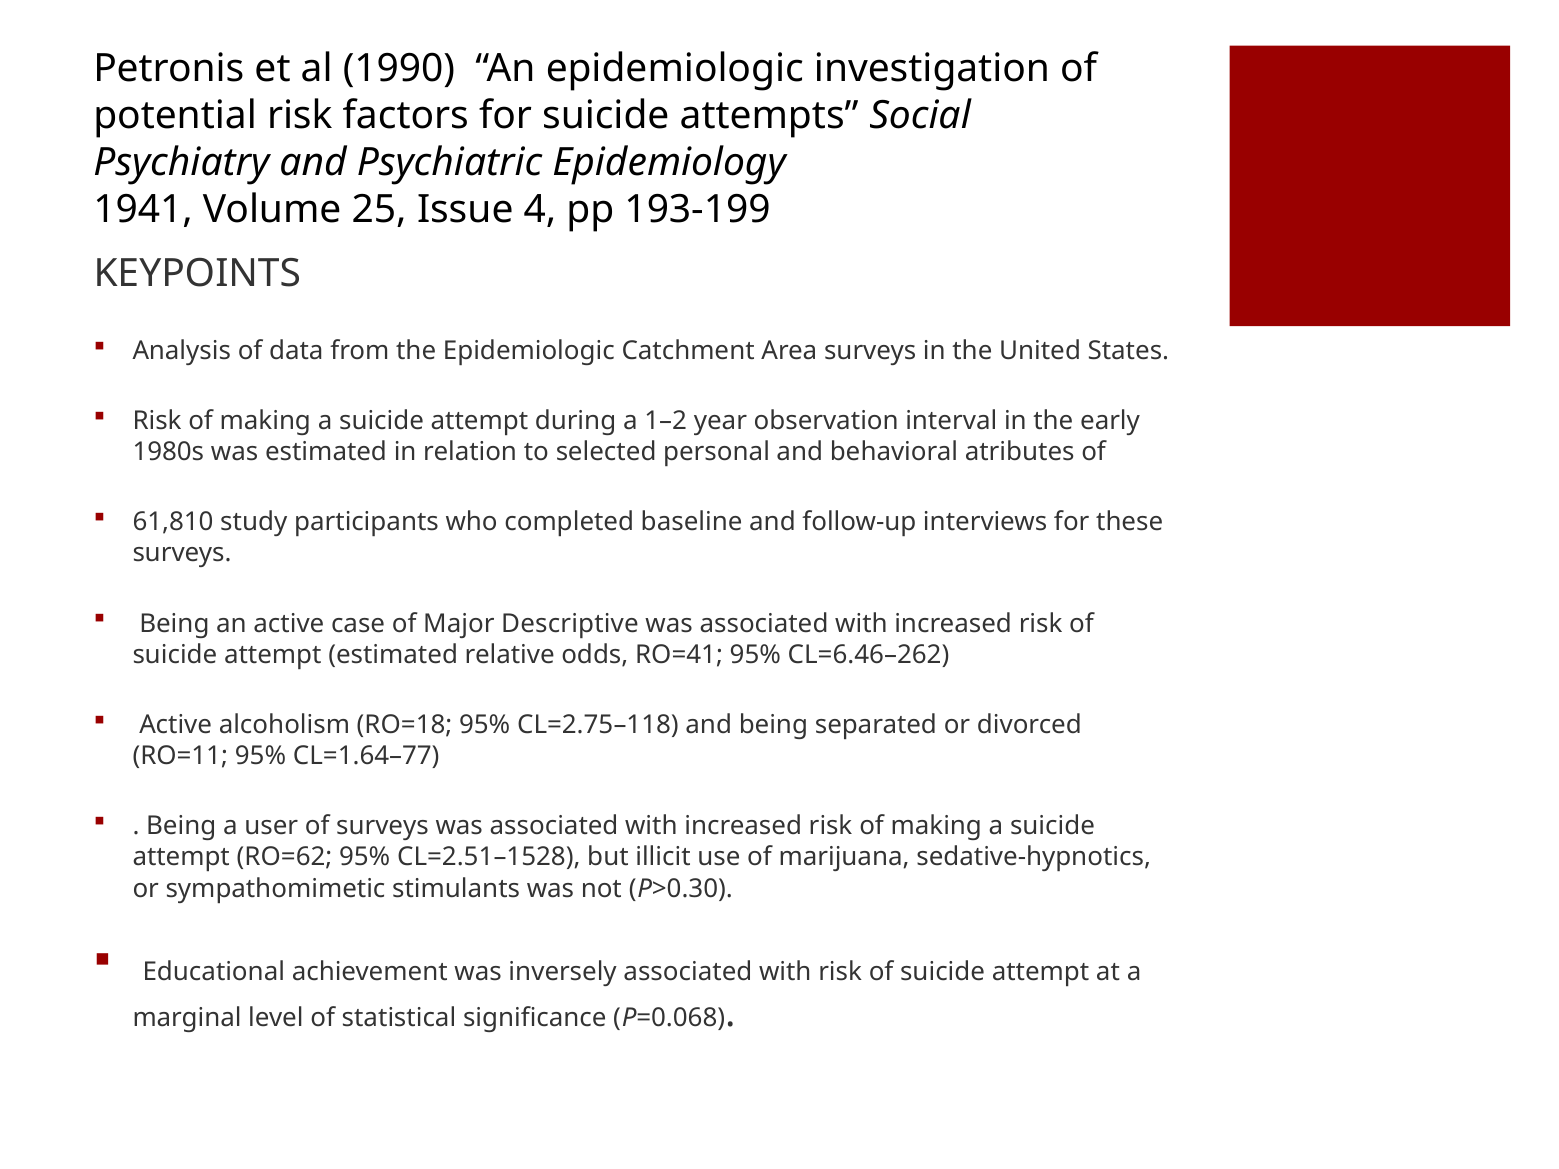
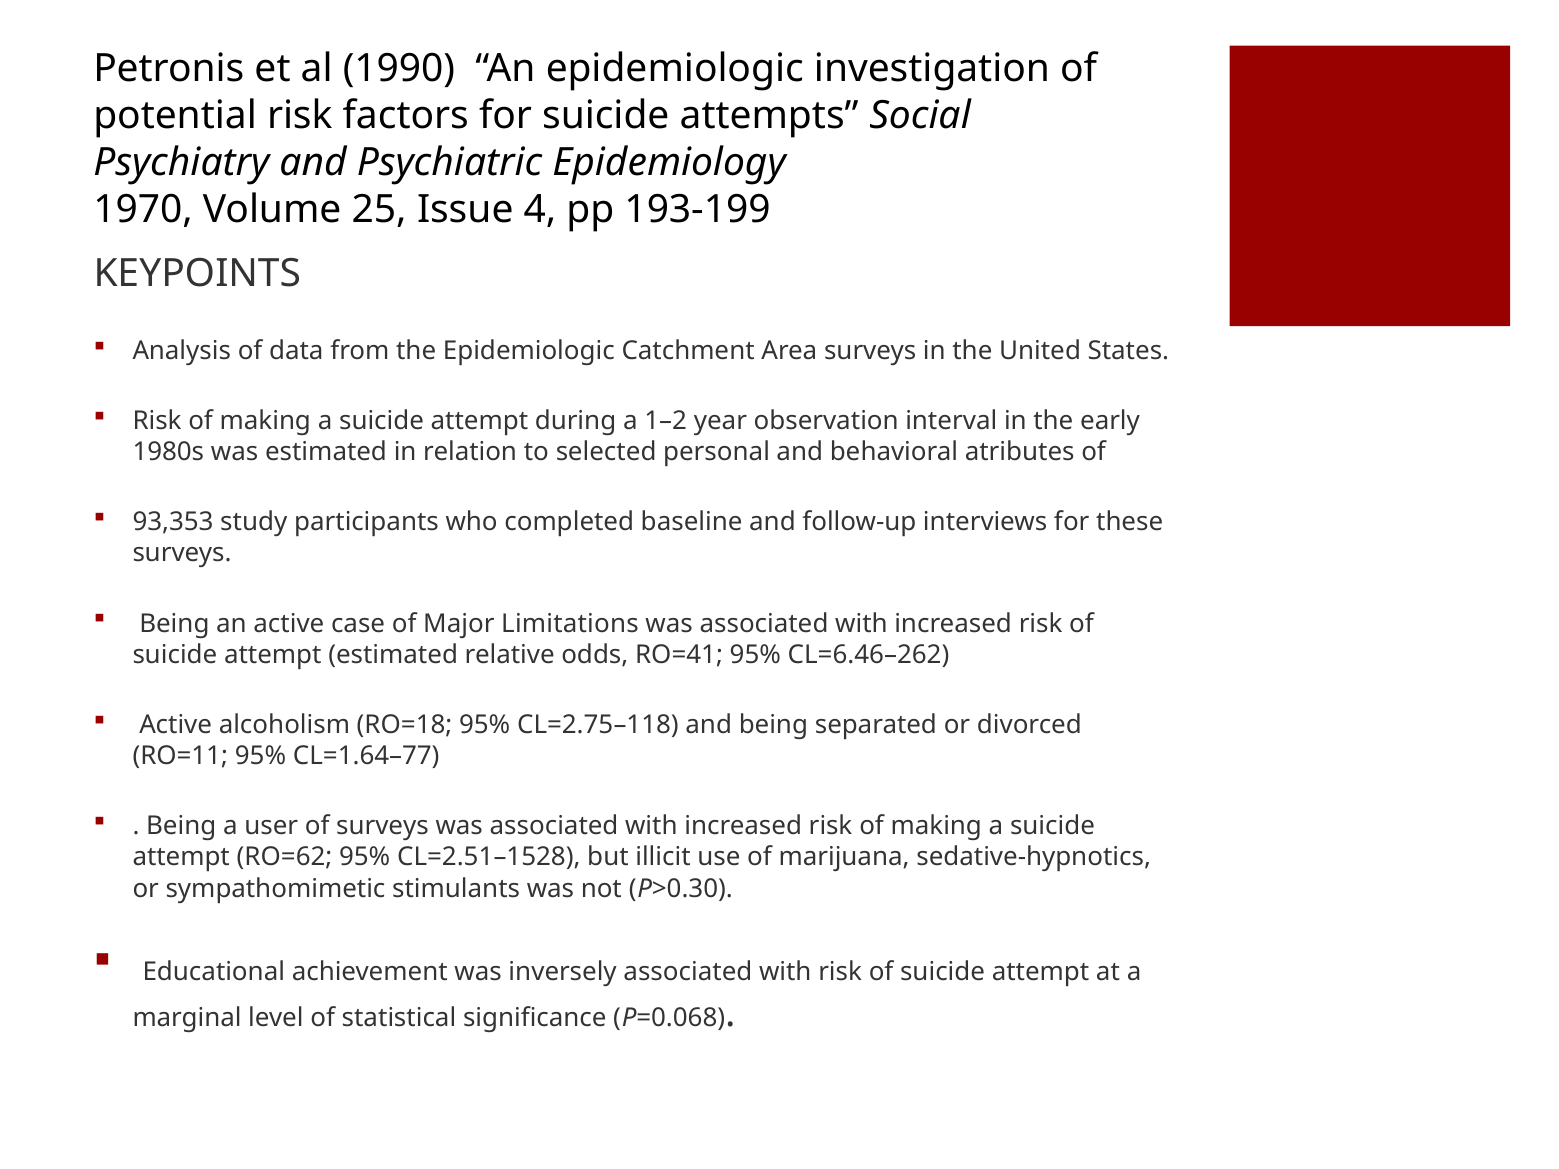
1941: 1941 -> 1970
61,810: 61,810 -> 93,353
Descriptive: Descriptive -> Limitations
